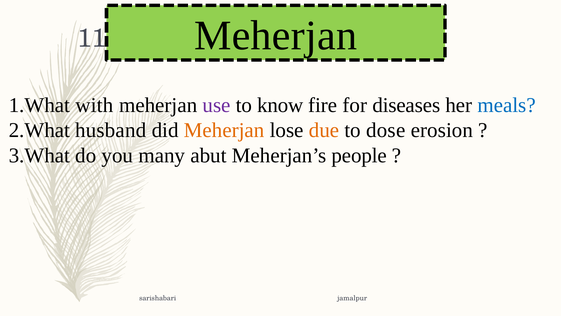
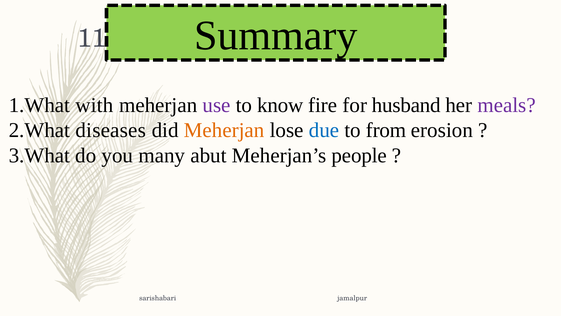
11 Meherjan: Meherjan -> Summary
diseases: diseases -> husband
meals colour: blue -> purple
husband: husband -> diseases
due colour: orange -> blue
dose: dose -> from
